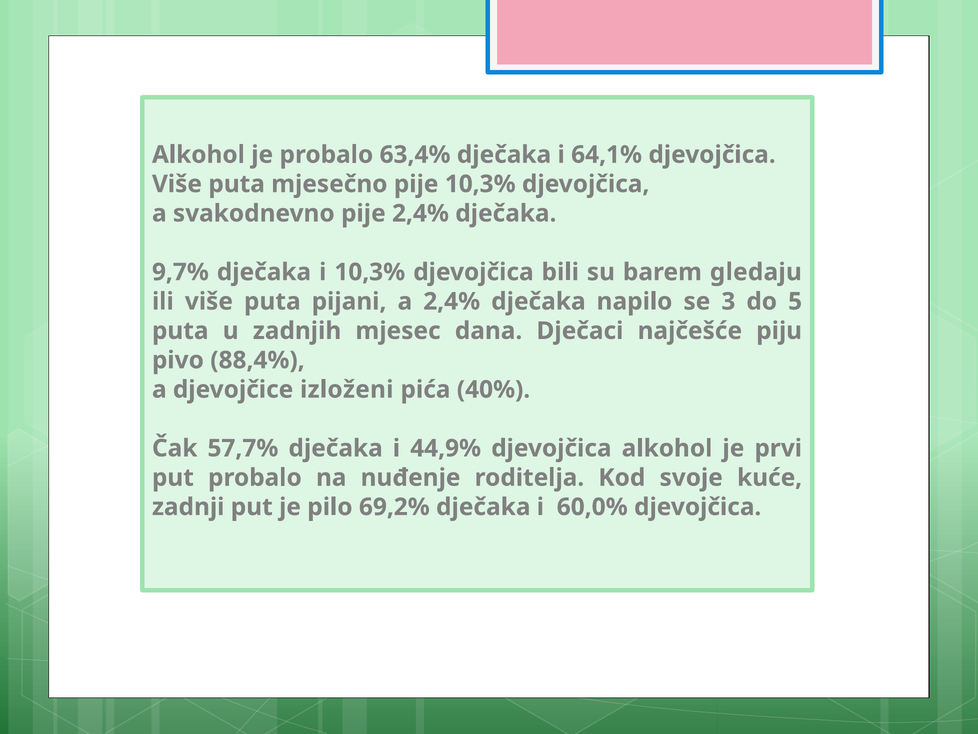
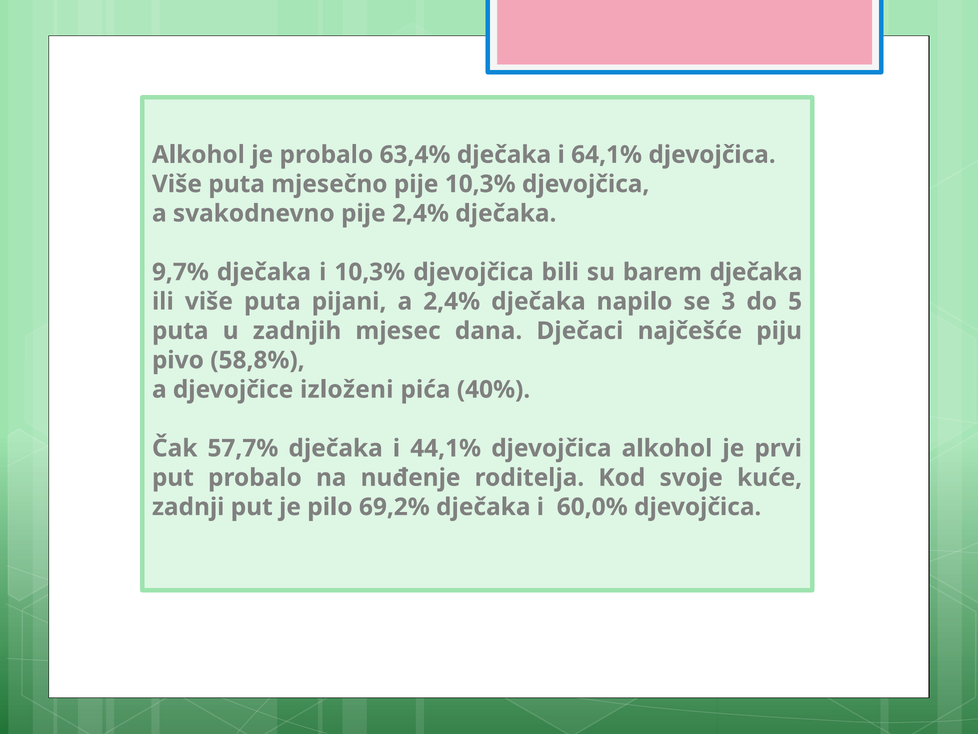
barem gledaju: gledaju -> dječaka
88,4%: 88,4% -> 58,8%
44,9%: 44,9% -> 44,1%
